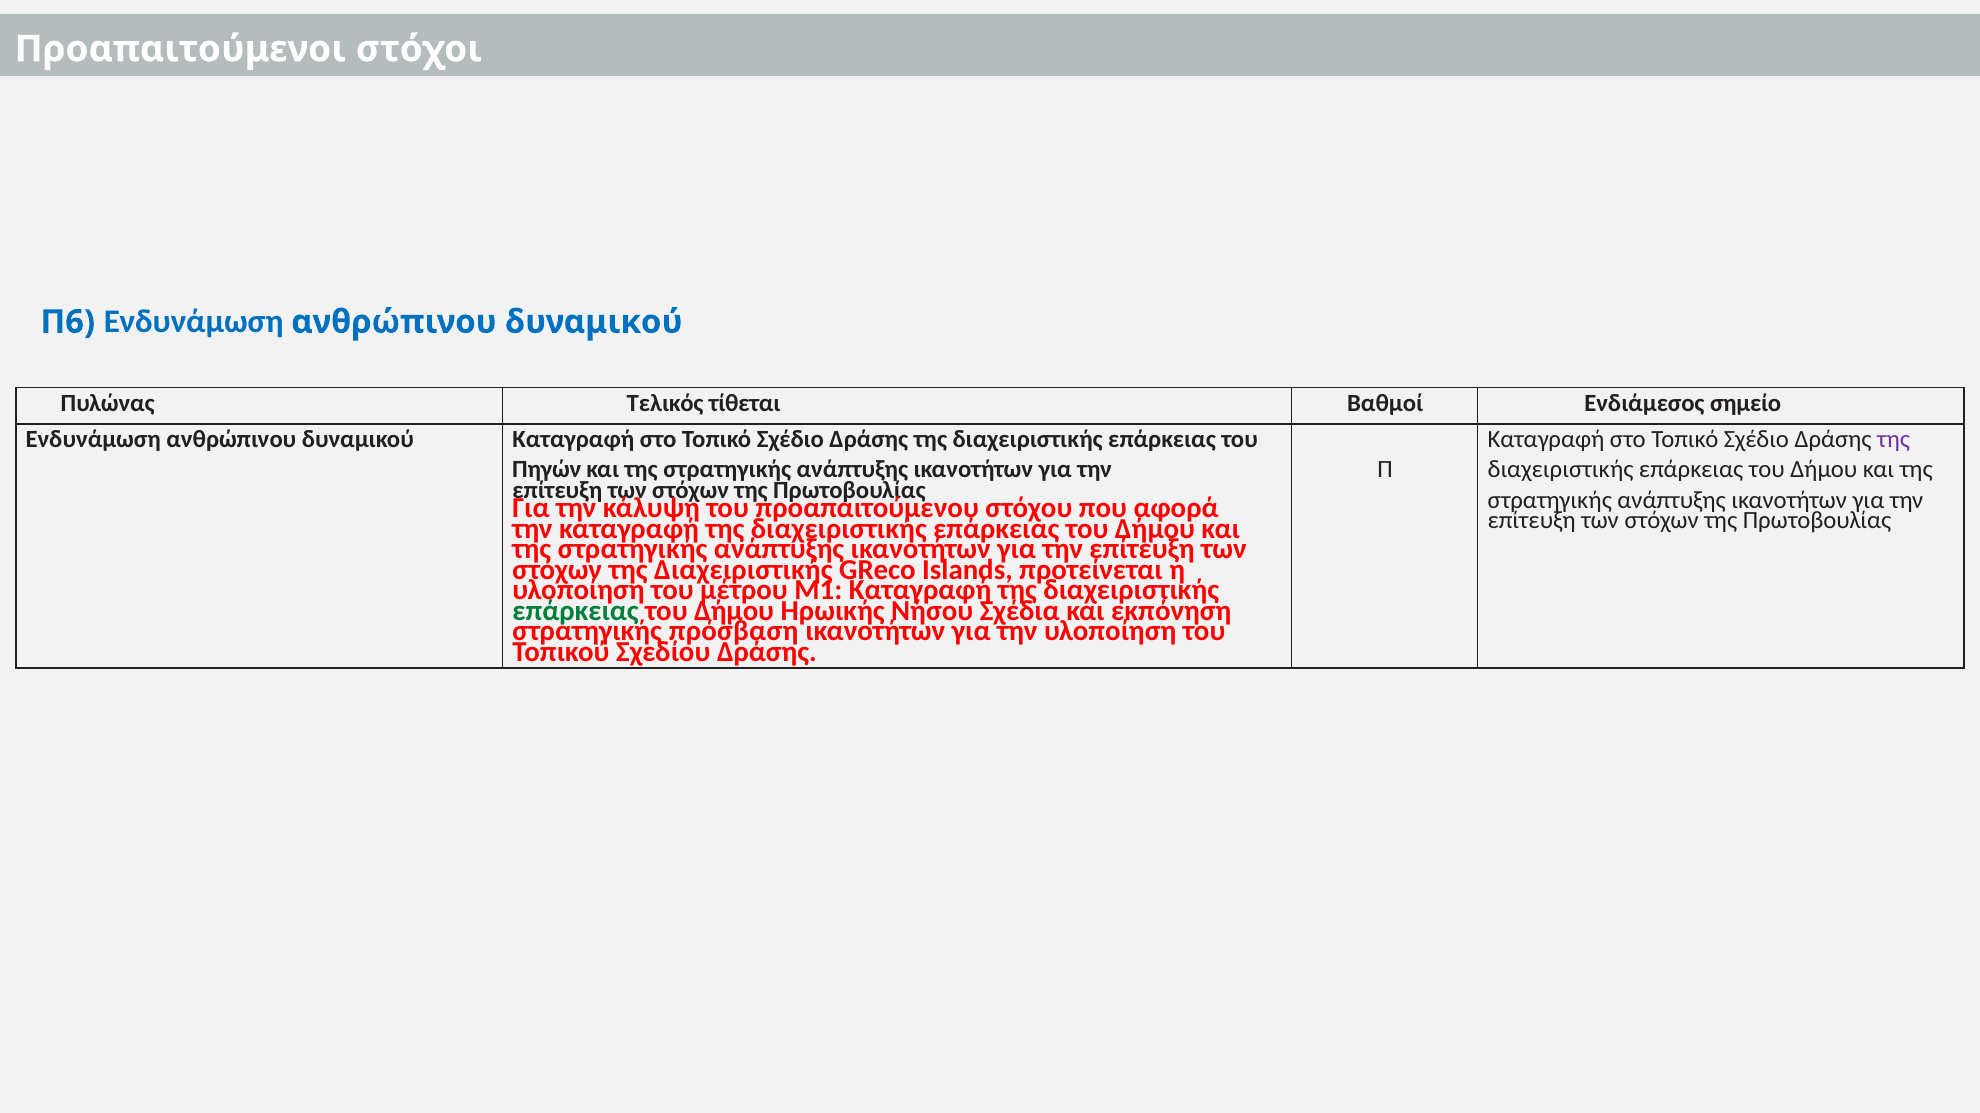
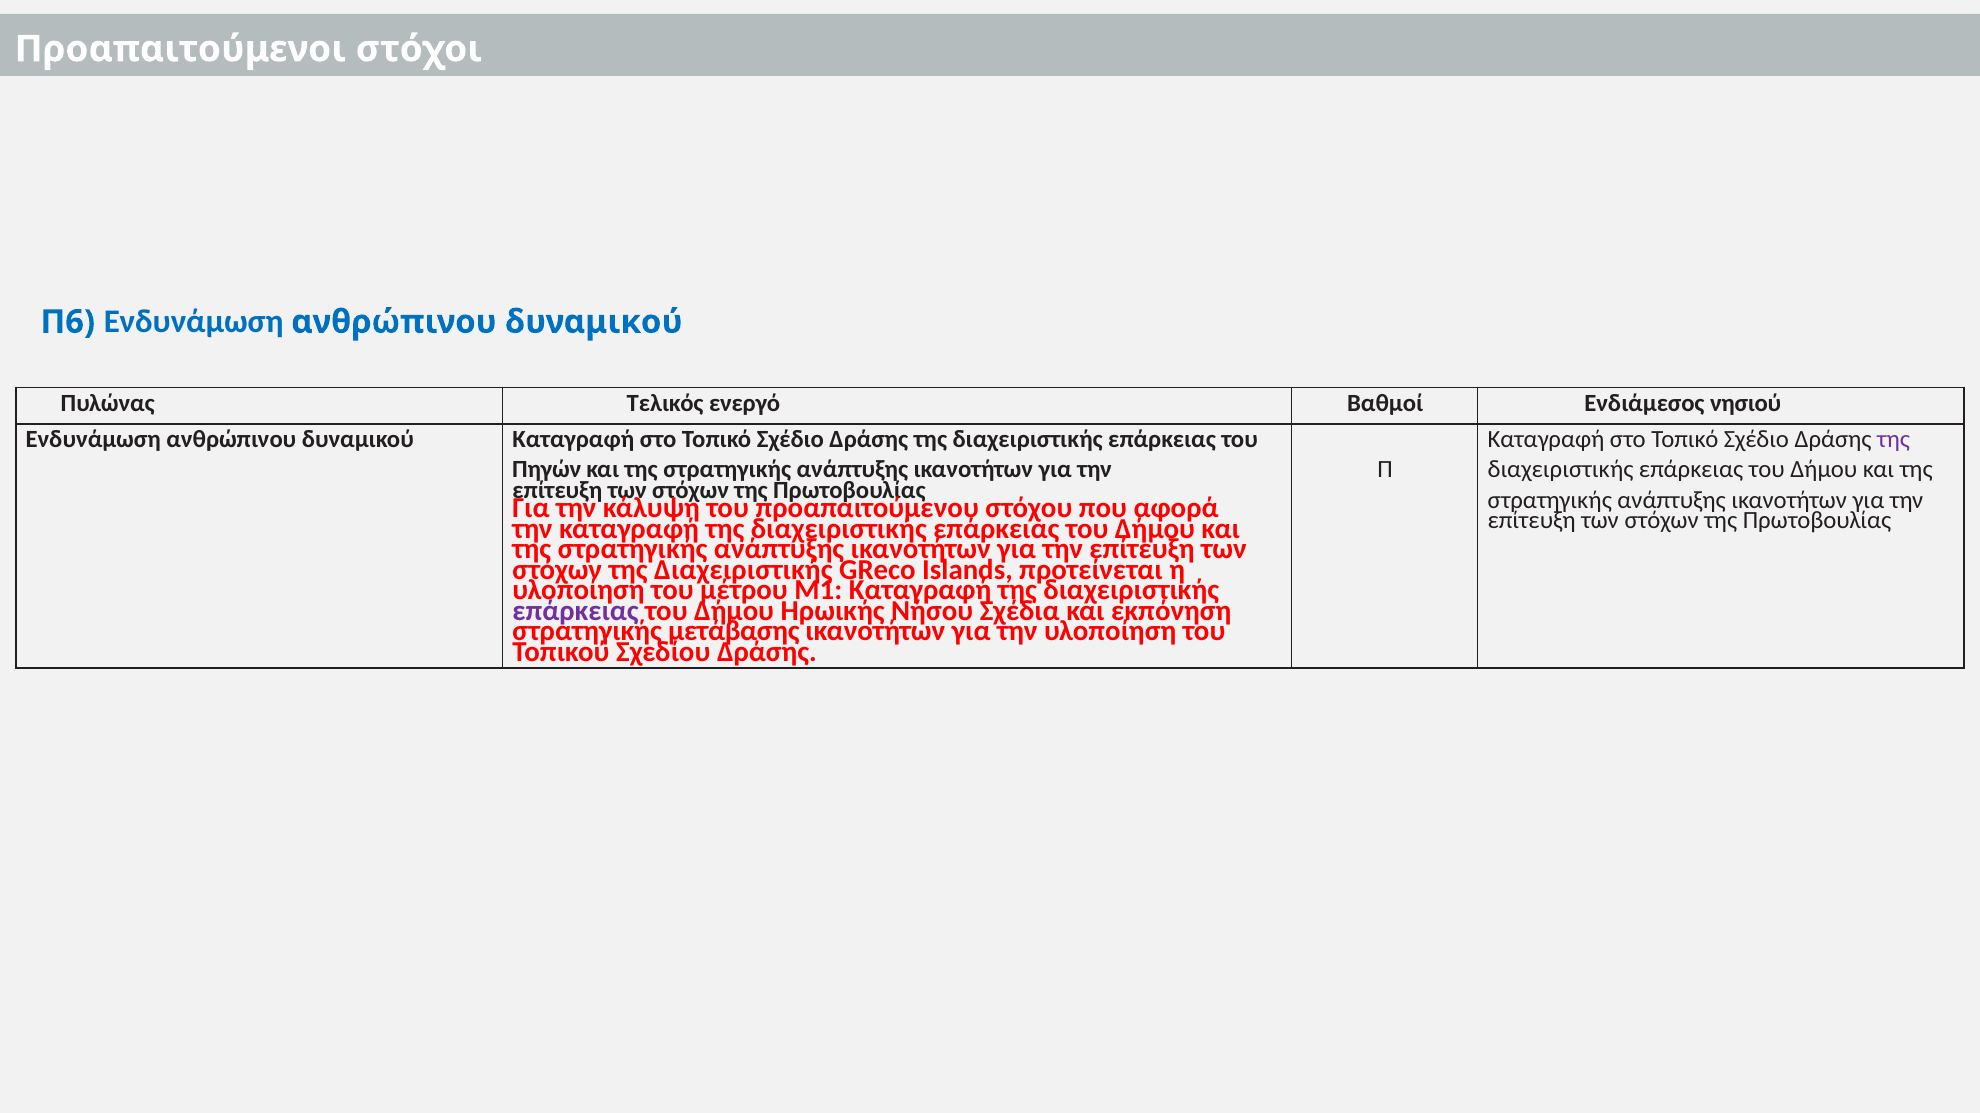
τίθεται: τίθεται -> ενεργό
σημείο: σημείο -> νησιού
επάρκειας at (576, 611) colour: green -> purple
πρόσβαση: πρόσβαση -> μετάβασης
